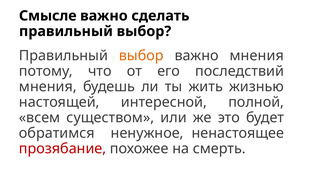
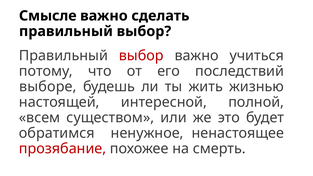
выбор at (141, 56) colour: orange -> red
важно мнения: мнения -> учиться
мнения at (48, 87): мнения -> выборе
